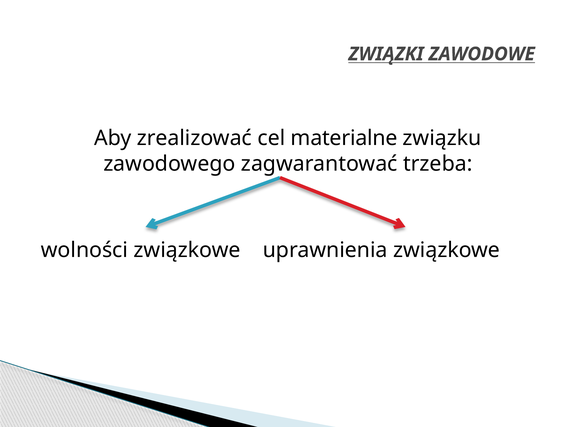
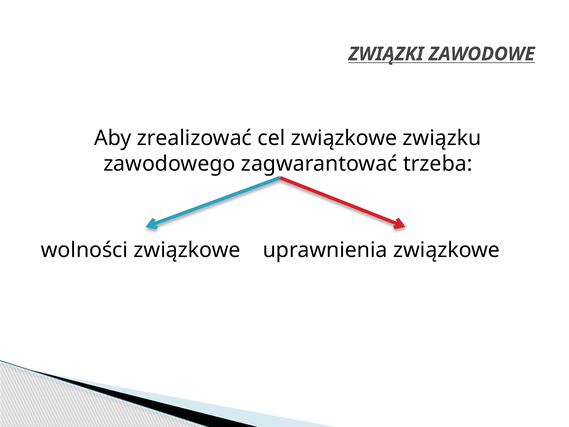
cel materialne: materialne -> związkowe
